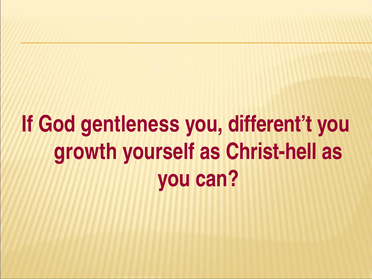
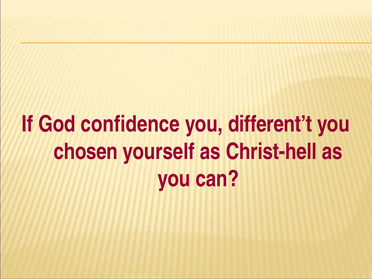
gentleness: gentleness -> confidence
growth: growth -> chosen
